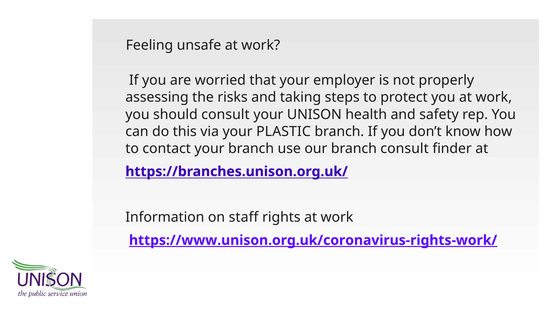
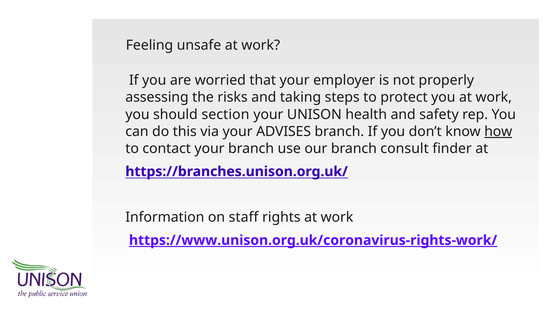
should consult: consult -> section
PLASTIC: PLASTIC -> ADVISES
how underline: none -> present
